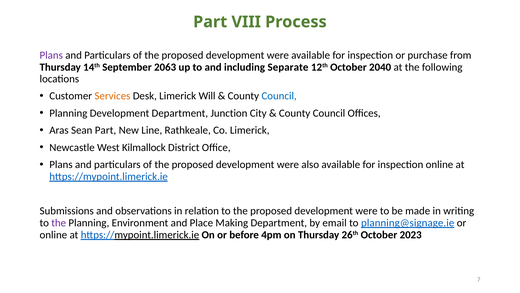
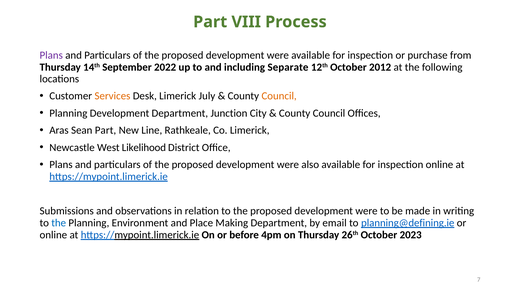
2063: 2063 -> 2022
2040: 2040 -> 2012
Will: Will -> July
Council at (279, 96) colour: blue -> orange
Kilmallock: Kilmallock -> Likelihood
the at (59, 222) colour: purple -> blue
planning@signage.ie: planning@signage.ie -> planning@defining.ie
